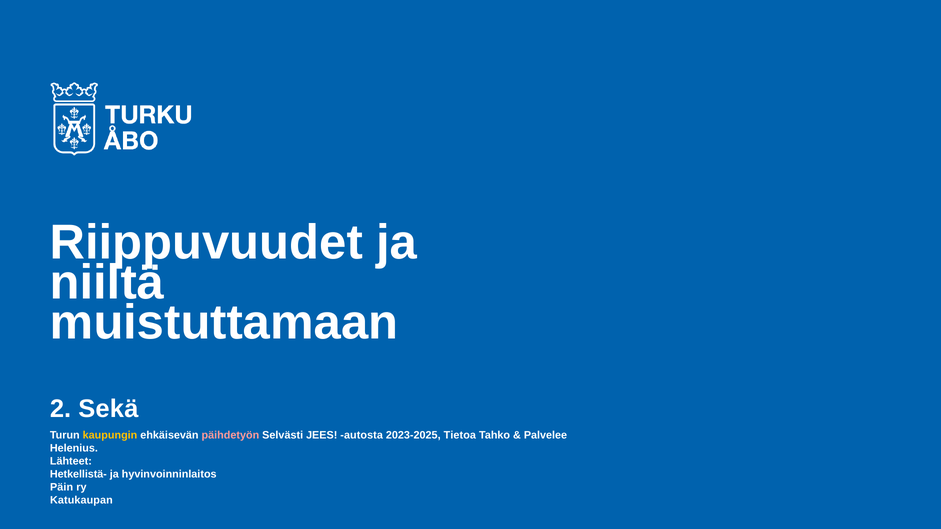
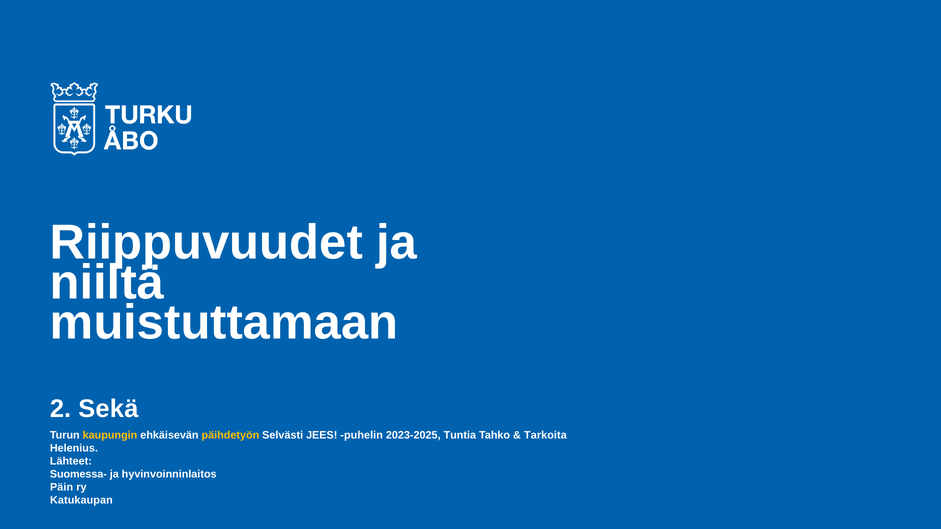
päihdetyön colour: pink -> yellow
autosta: autosta -> puhelin
Tietoa: Tietoa -> Tuntia
Palvelee: Palvelee -> Tarkoita
Hetkellistä-: Hetkellistä- -> Suomessa-
